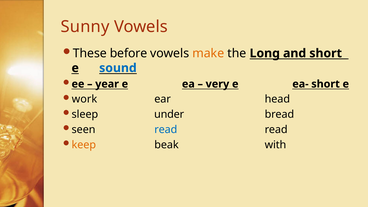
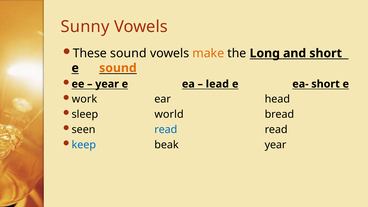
These before: before -> sound
sound at (118, 68) colour: blue -> orange
very: very -> lead
under: under -> world
keep colour: orange -> blue
beak with: with -> year
